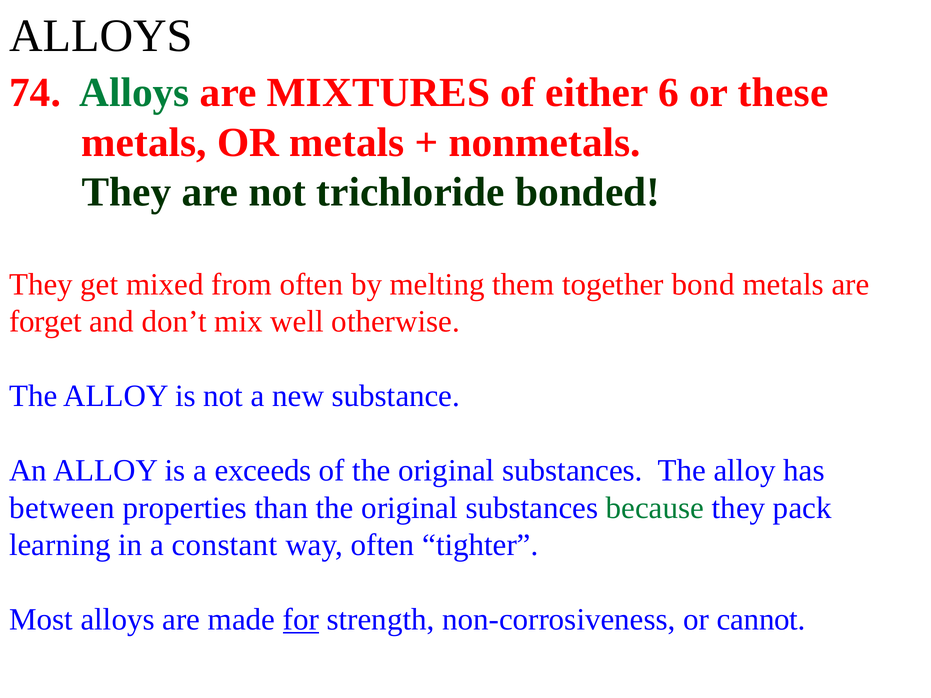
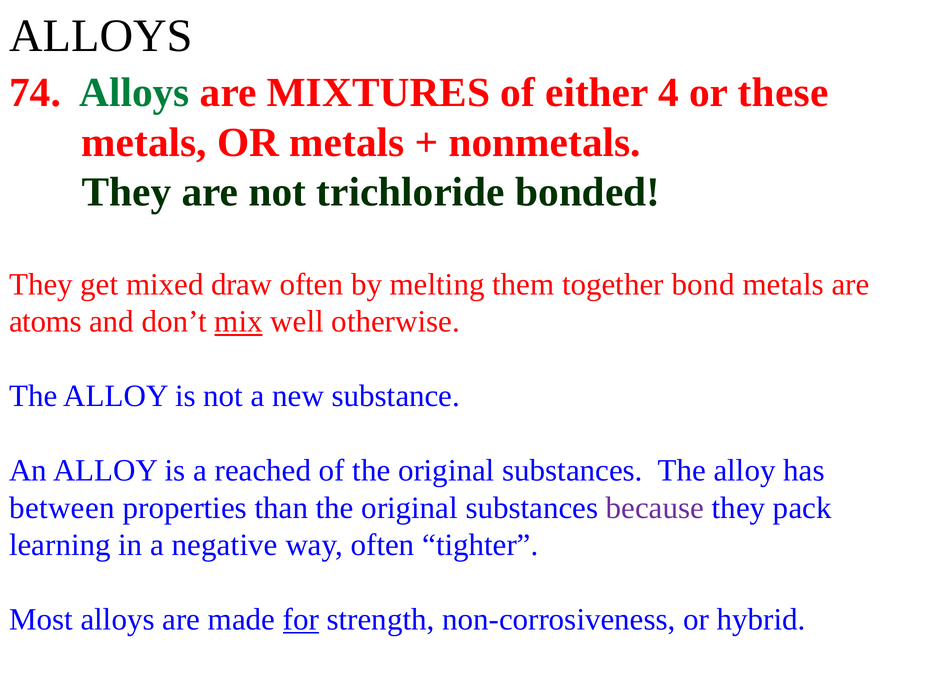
6: 6 -> 4
from: from -> draw
forget: forget -> atoms
mix underline: none -> present
exceeds: exceeds -> reached
because colour: green -> purple
constant: constant -> negative
cannot: cannot -> hybrid
